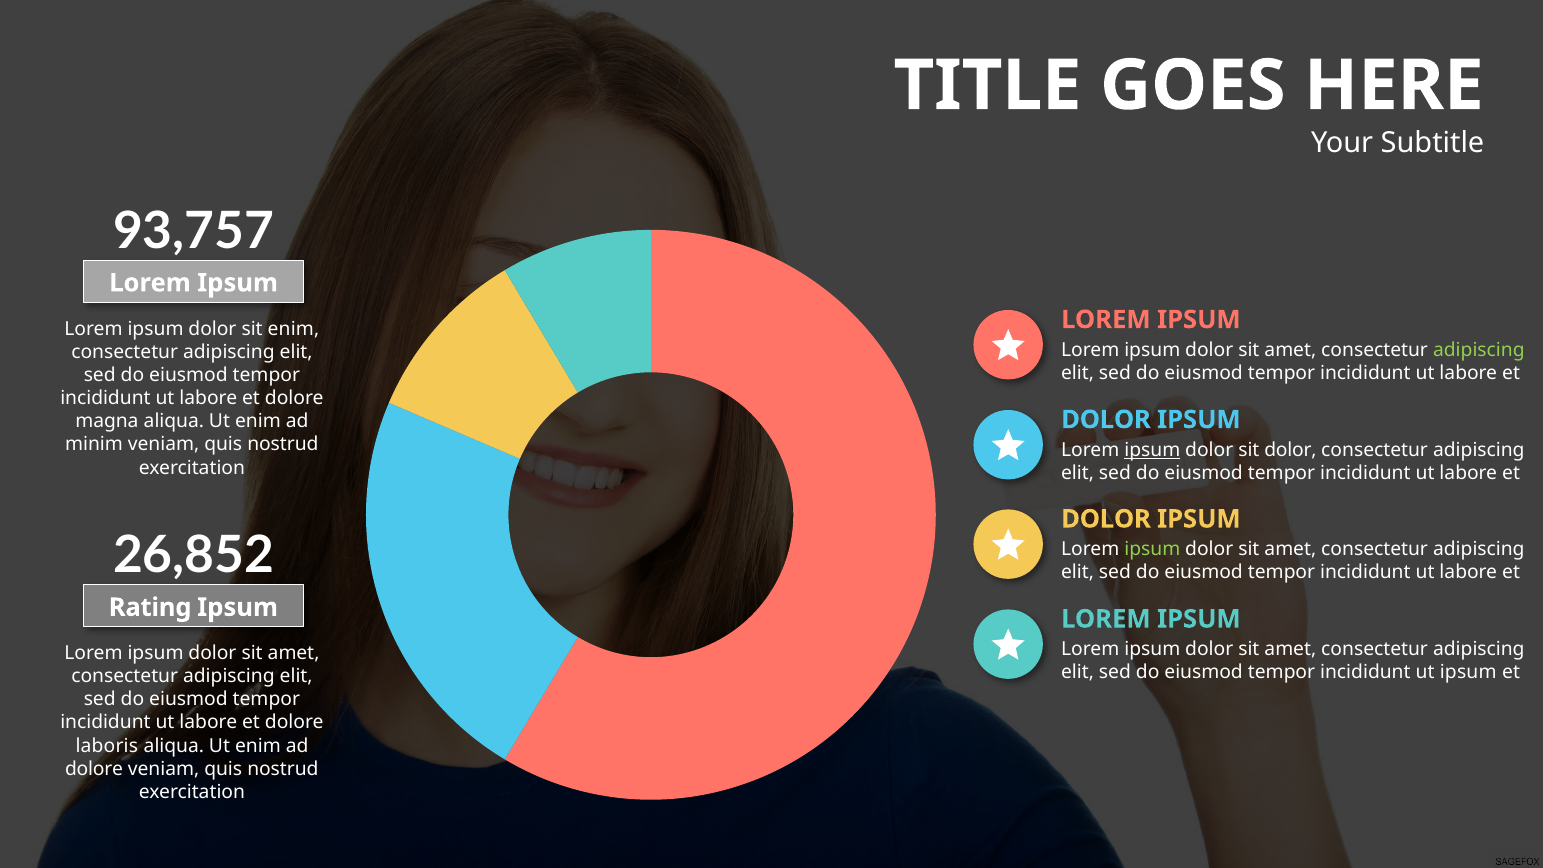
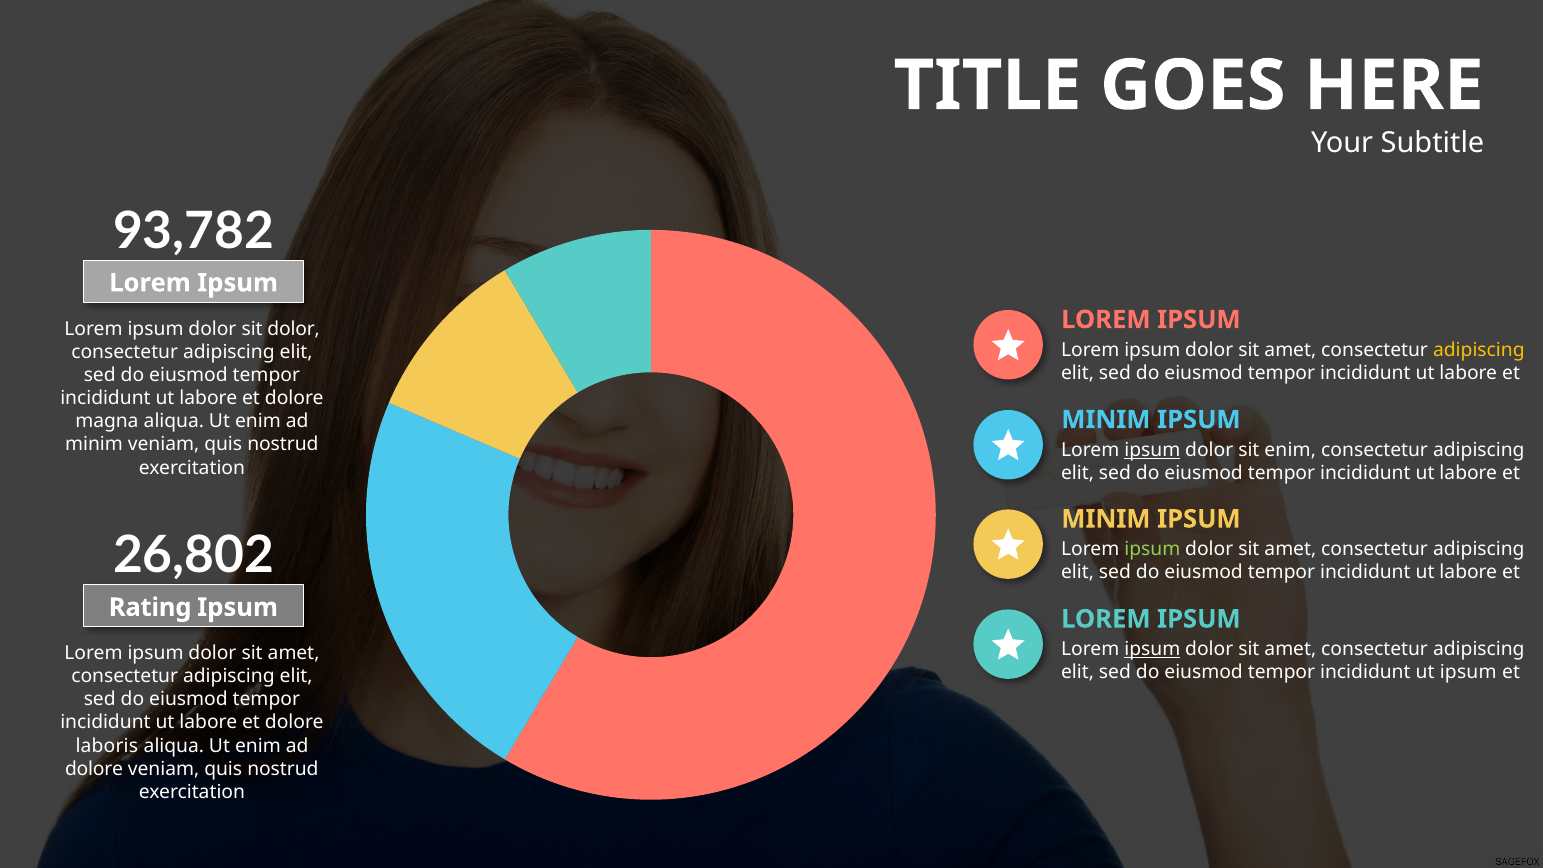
93,757: 93,757 -> 93,782
sit enim: enim -> dolor
adipiscing at (1479, 350) colour: light green -> yellow
DOLOR at (1106, 420): DOLOR -> MINIM
sit dolor: dolor -> enim
DOLOR at (1106, 519): DOLOR -> MINIM
26,852: 26,852 -> 26,802
ipsum at (1152, 649) underline: none -> present
